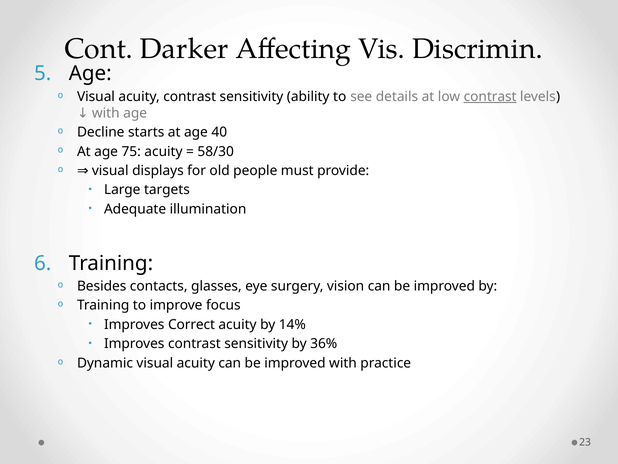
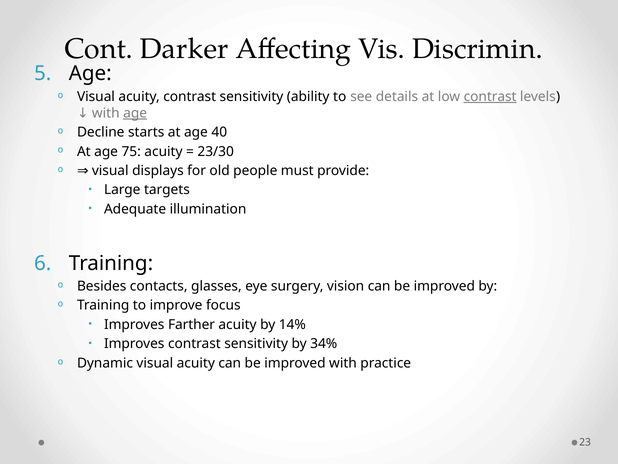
age at (135, 113) underline: none -> present
58/30: 58/30 -> 23/30
Correct: Correct -> Farther
36%: 36% -> 34%
